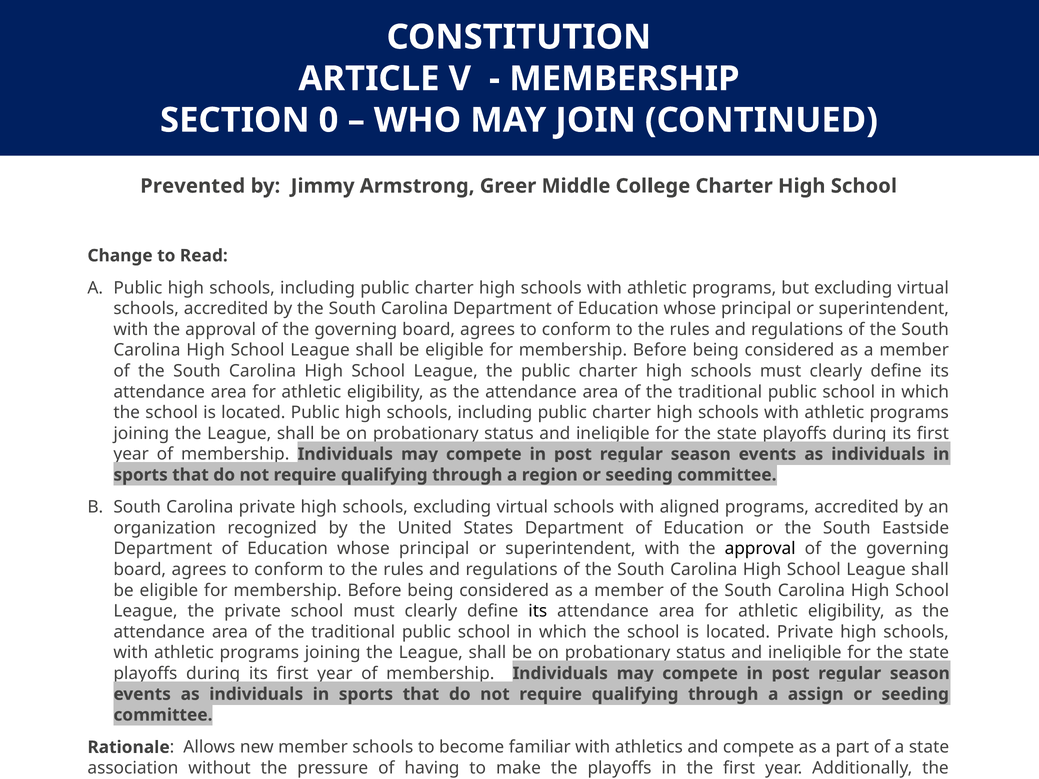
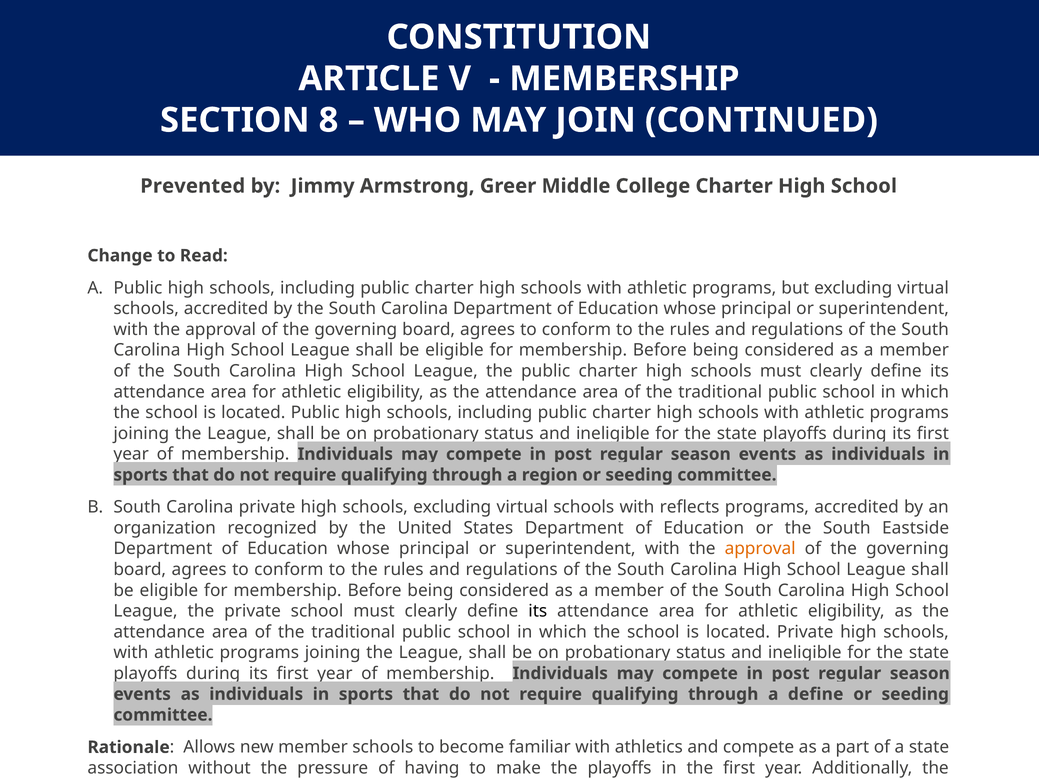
0: 0 -> 8
aligned: aligned -> reflects
approval at (760, 549) colour: black -> orange
a assign: assign -> define
